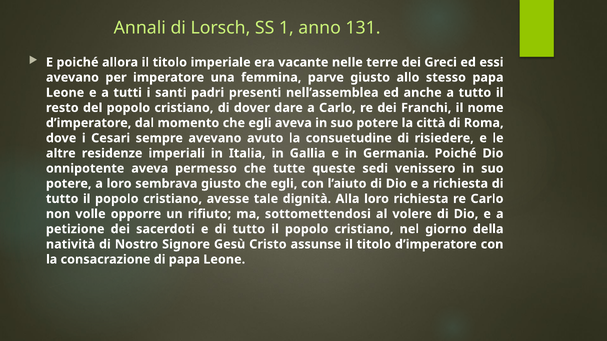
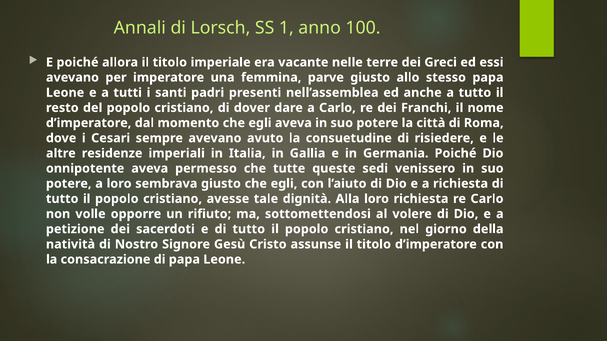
131: 131 -> 100
